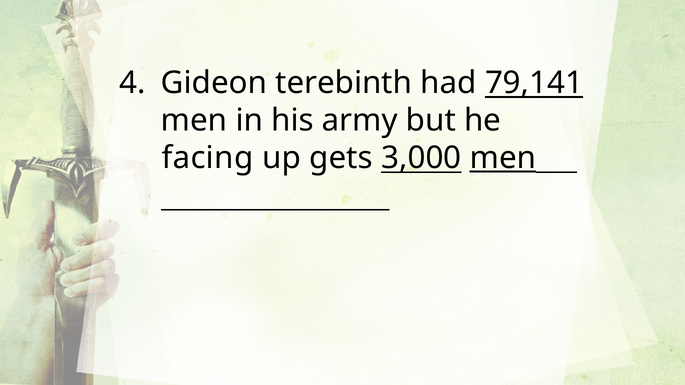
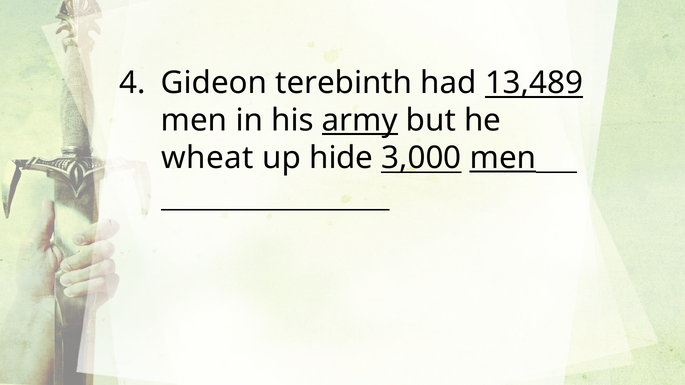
79,141: 79,141 -> 13,489
army underline: none -> present
facing: facing -> wheat
gets: gets -> hide
